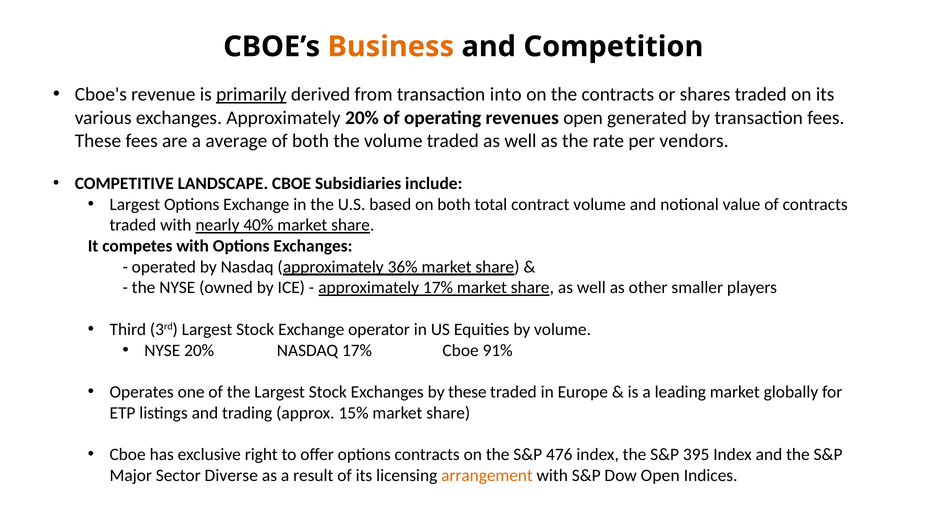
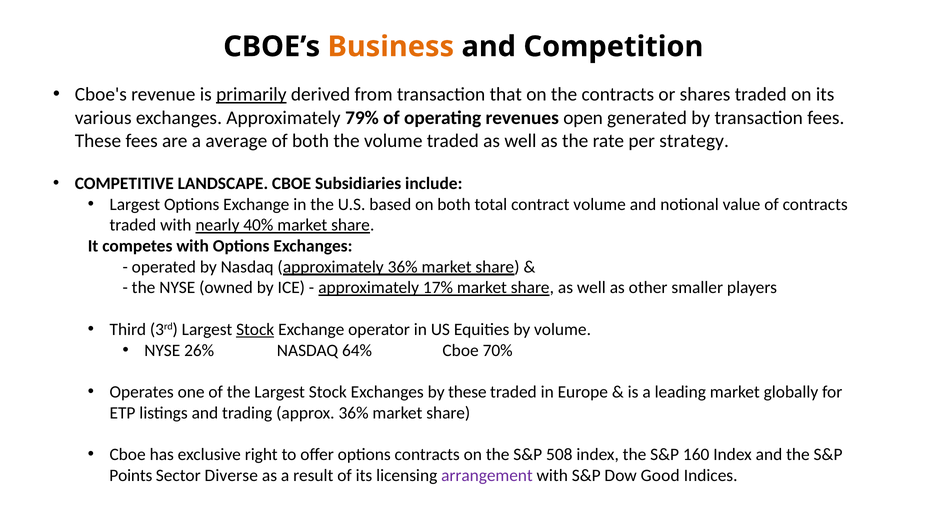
into: into -> that
Approximately 20%: 20% -> 79%
vendors: vendors -> strategy
Stock at (255, 330) underline: none -> present
NYSE 20%: 20% -> 26%
NASDAQ 17%: 17% -> 64%
91%: 91% -> 70%
approx 15%: 15% -> 36%
476: 476 -> 508
395: 395 -> 160
Major: Major -> Points
arrangement colour: orange -> purple
Dow Open: Open -> Good
